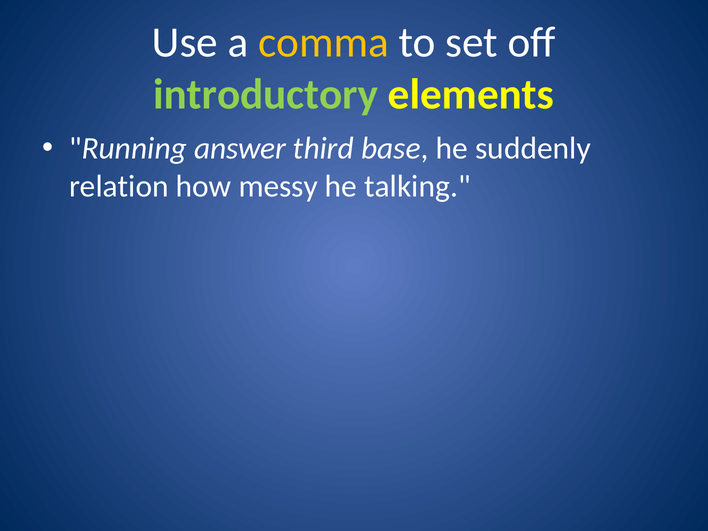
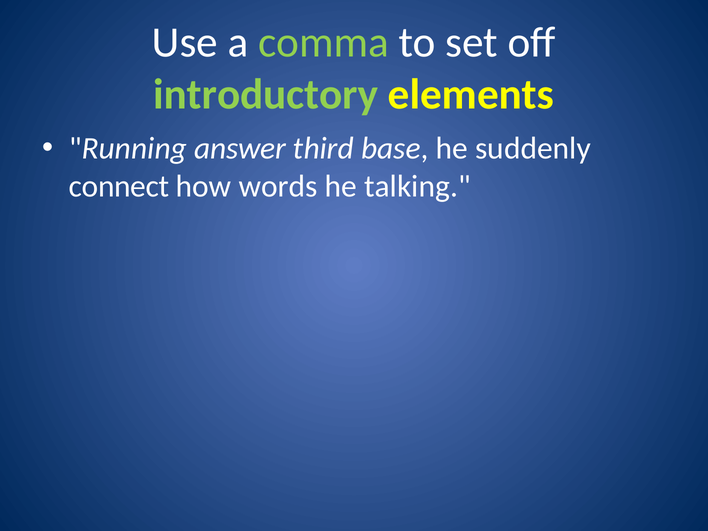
comma colour: yellow -> light green
relation: relation -> connect
messy: messy -> words
